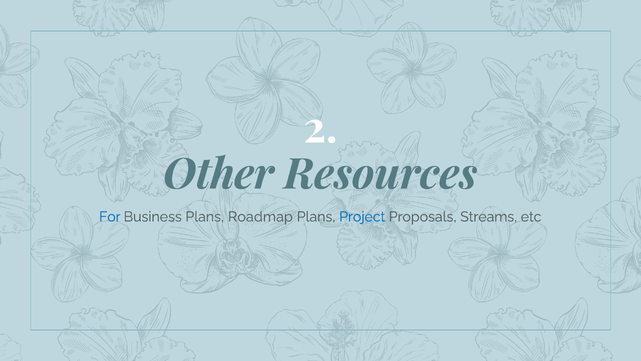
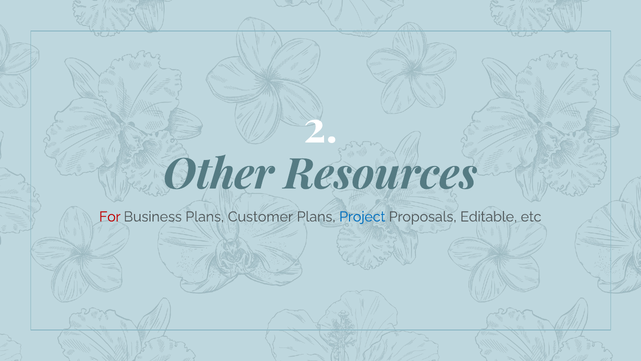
For colour: blue -> red
Roadmap: Roadmap -> Customer
Streams: Streams -> Editable
